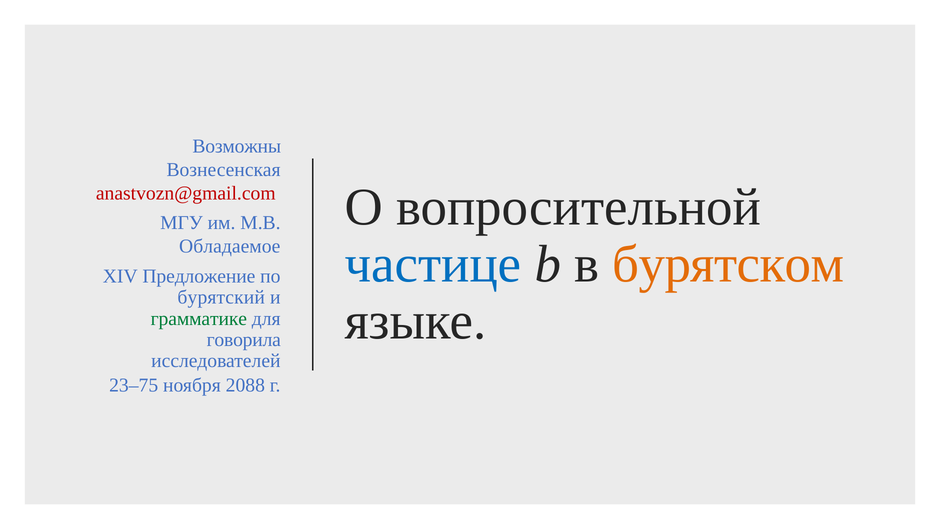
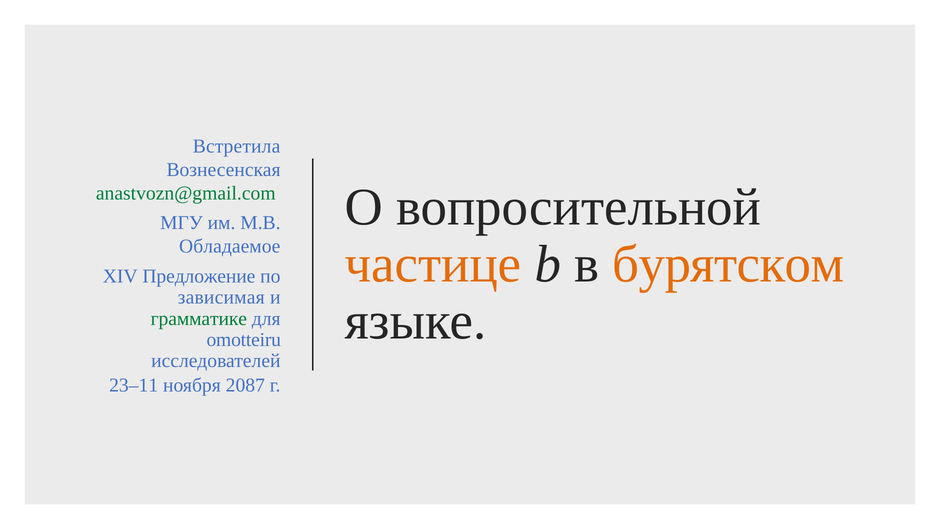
Возможны: Возможны -> Встретила
anastvozn@gmail.com colour: red -> green
частице colour: blue -> orange
бурятский: бурятский -> зависимая
говорила: говорила -> omotteiru
23–75: 23–75 -> 23–11
2088: 2088 -> 2087
